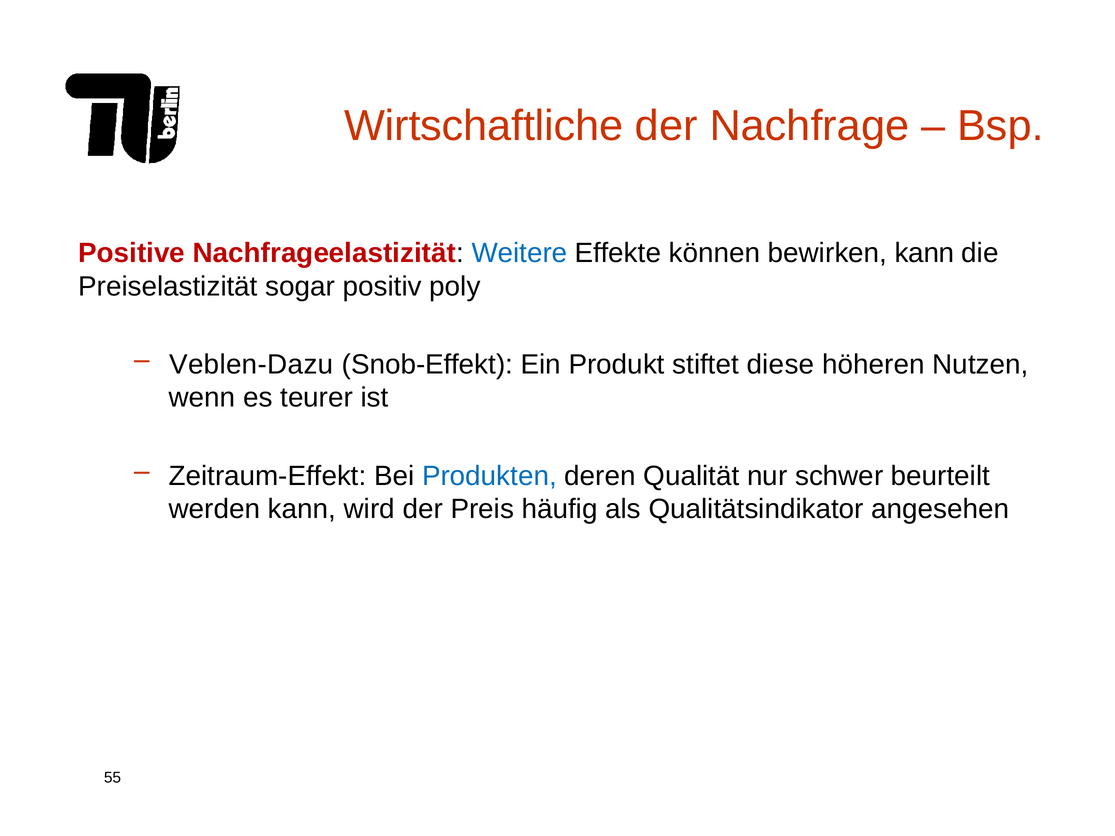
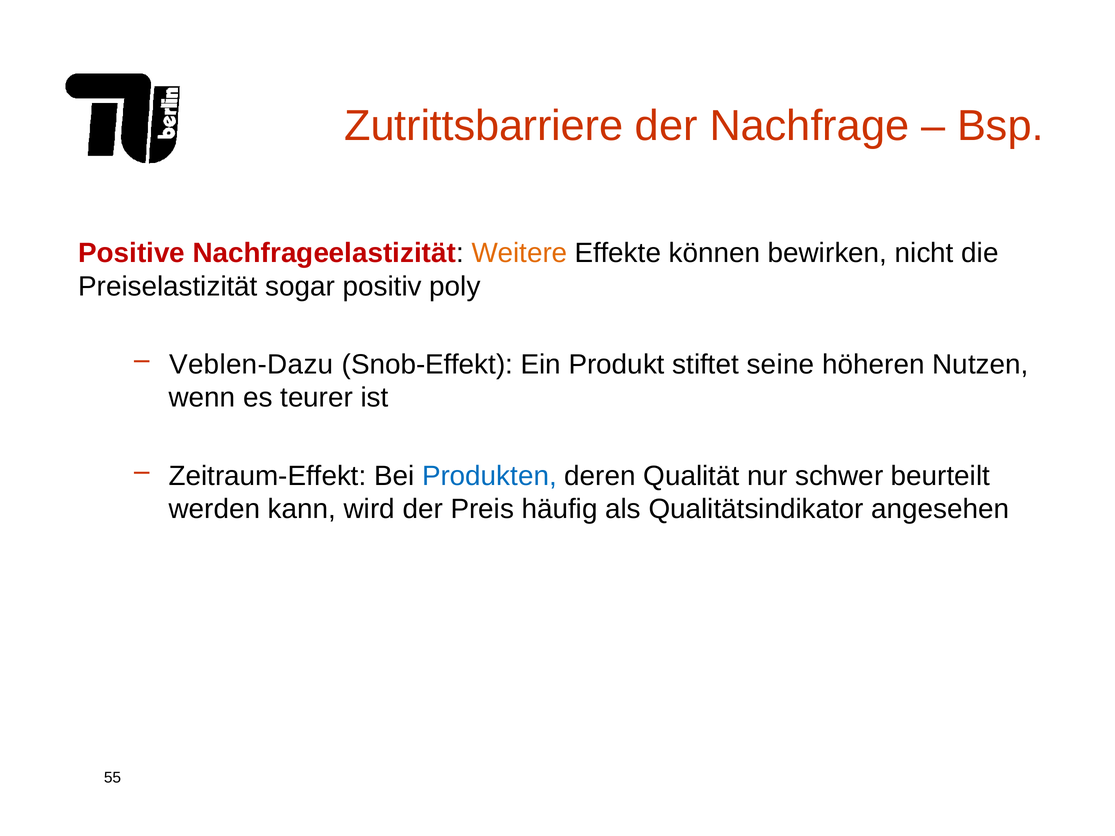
Wirtschaftliche: Wirtschaftliche -> Zutrittsbarriere
Weitere colour: blue -> orange
bewirken kann: kann -> nicht
diese: diese -> seine
